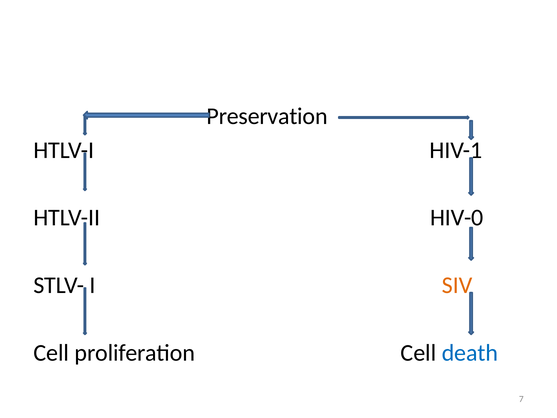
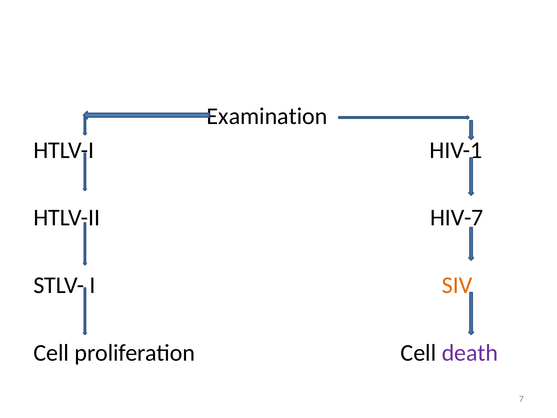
Preservation: Preservation -> Examination
HIV-0: HIV-0 -> HIV-7
death colour: blue -> purple
